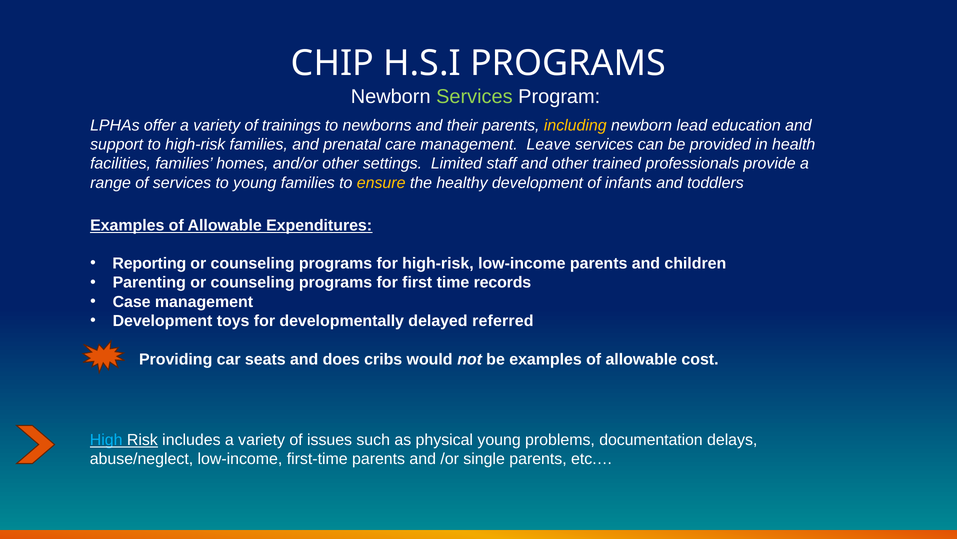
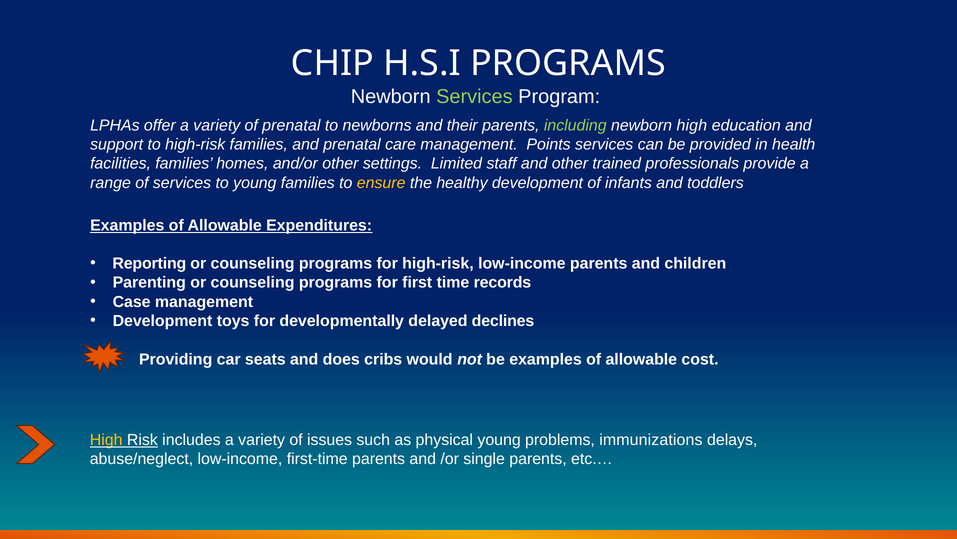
of trainings: trainings -> prenatal
including colour: yellow -> light green
newborn lead: lead -> high
Leave: Leave -> Points
referred: referred -> declines
High at (106, 439) colour: light blue -> yellow
documentation: documentation -> immunizations
